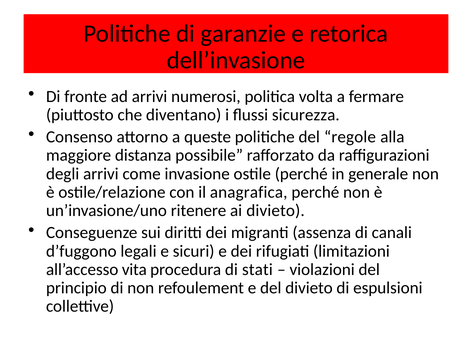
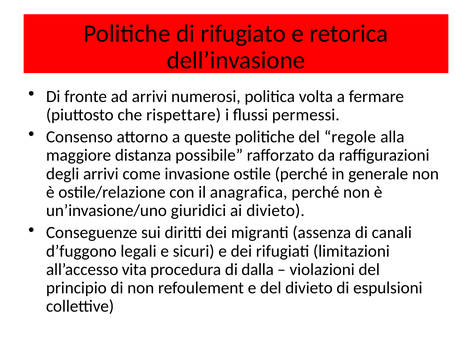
garanzie: garanzie -> rifugiato
diventano: diventano -> rispettare
sicurezza: sicurezza -> permessi
ritenere: ritenere -> giuridici
stati: stati -> dalla
